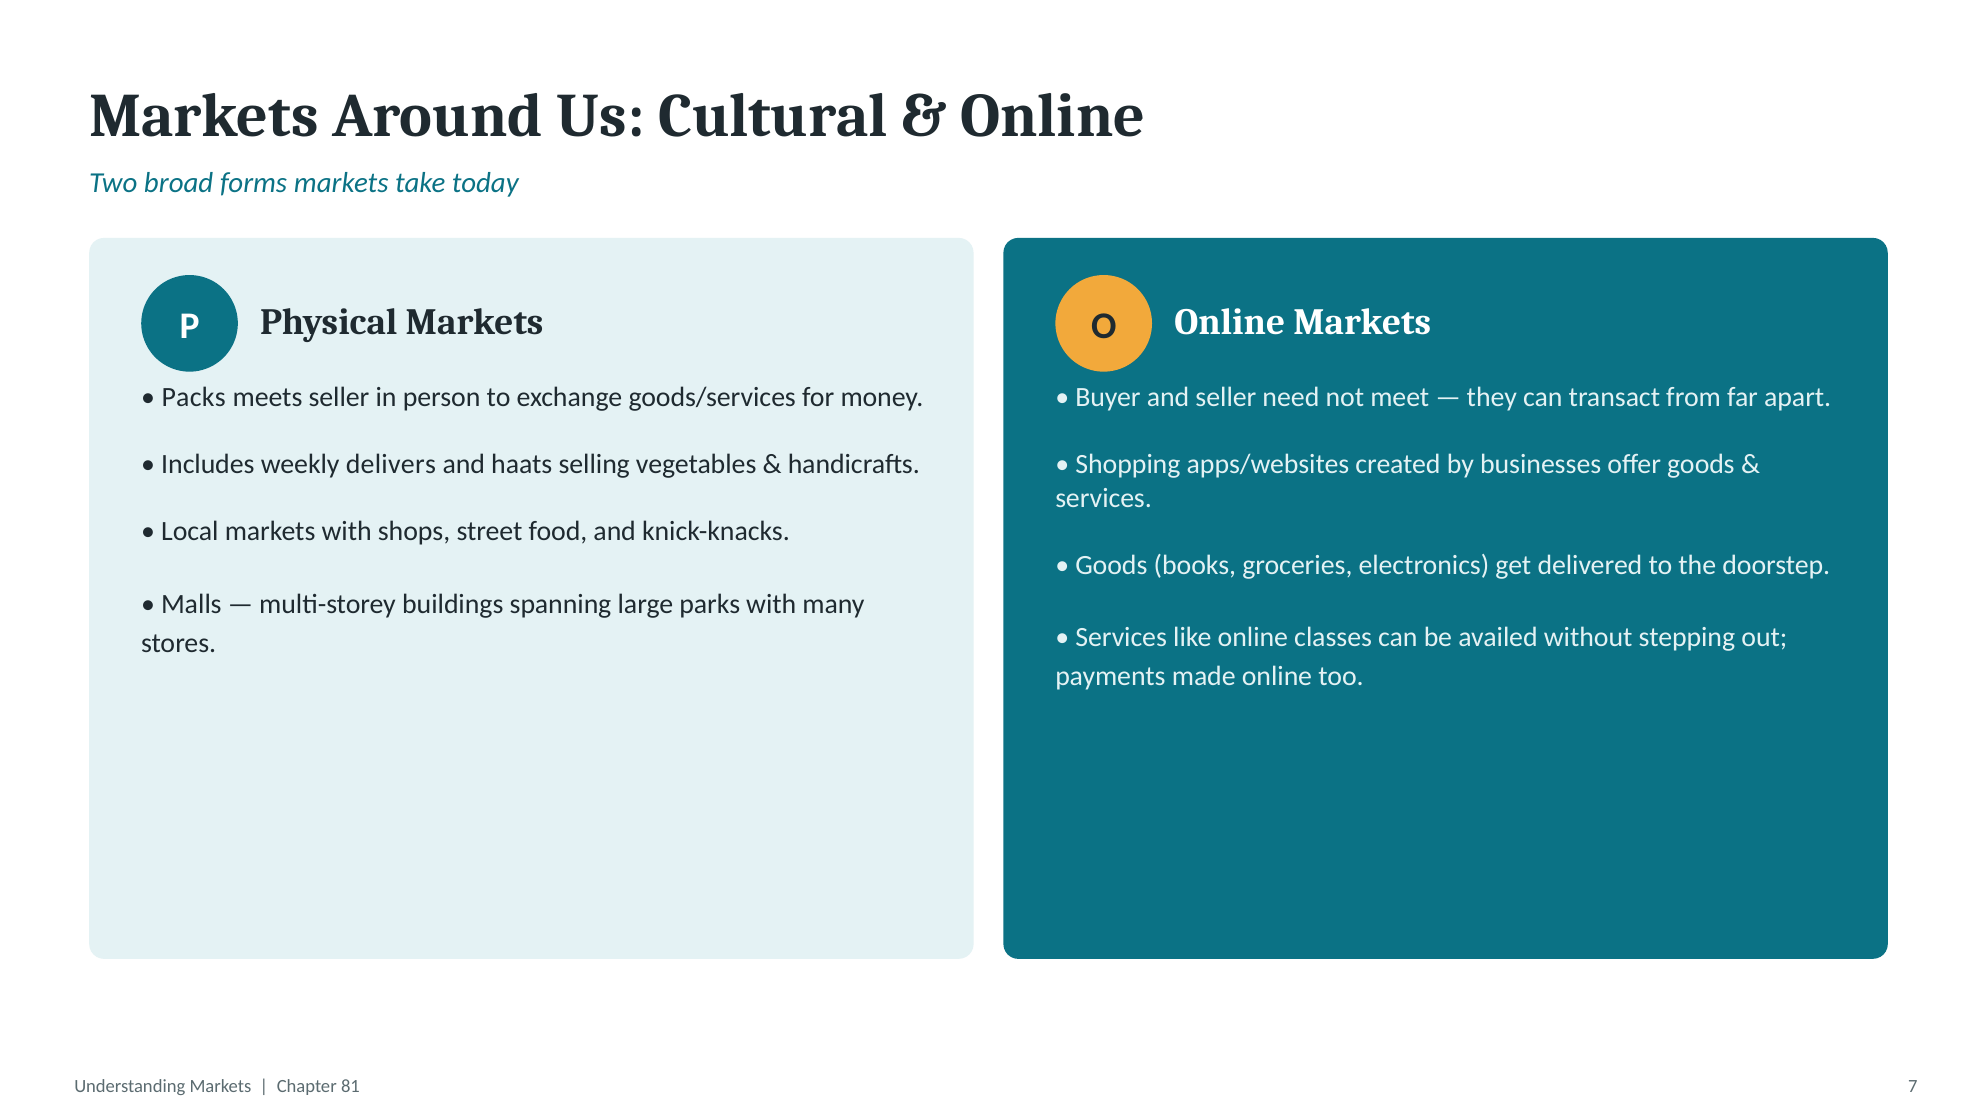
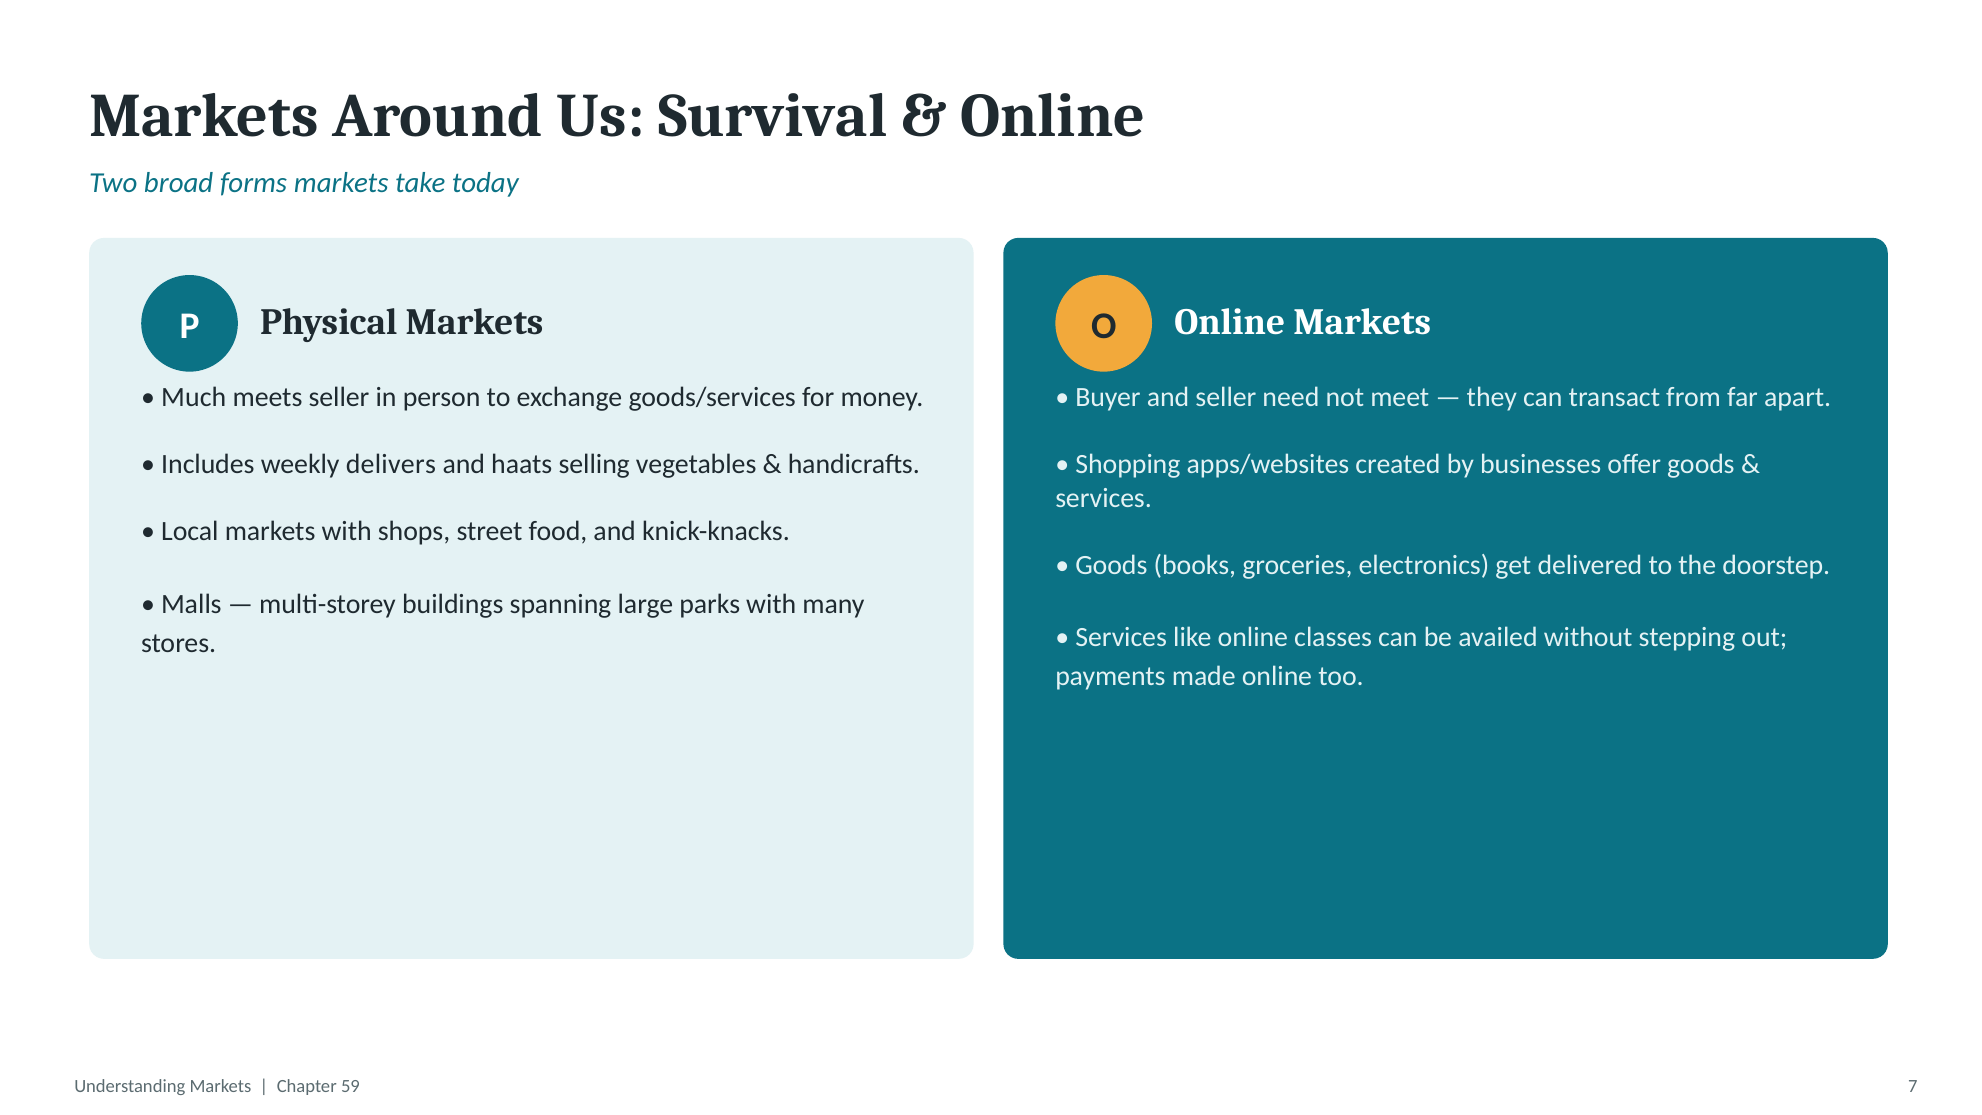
Cultural: Cultural -> Survival
Packs: Packs -> Much
81: 81 -> 59
